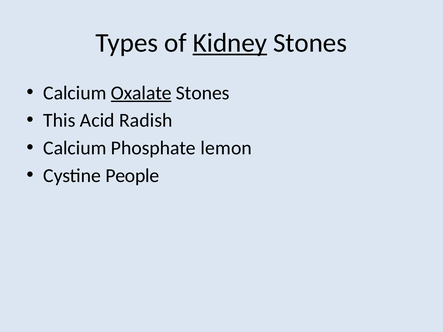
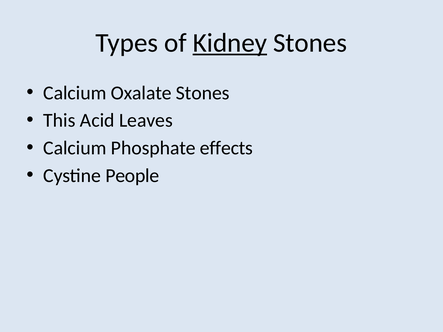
Oxalate underline: present -> none
Radish: Radish -> Leaves
lemon: lemon -> effects
